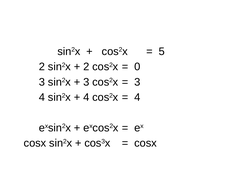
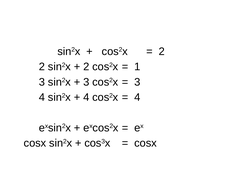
5 at (162, 51): 5 -> 2
0: 0 -> 1
